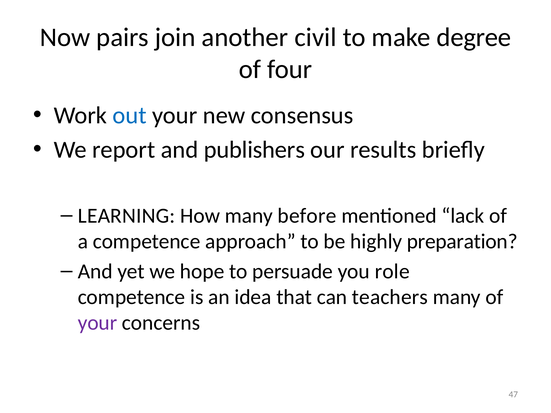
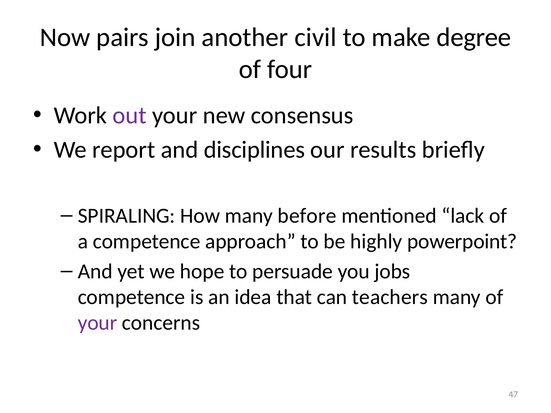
out colour: blue -> purple
publishers: publishers -> disciplines
LEARNING: LEARNING -> SPIRALING
preparation: preparation -> powerpoint
role: role -> jobs
